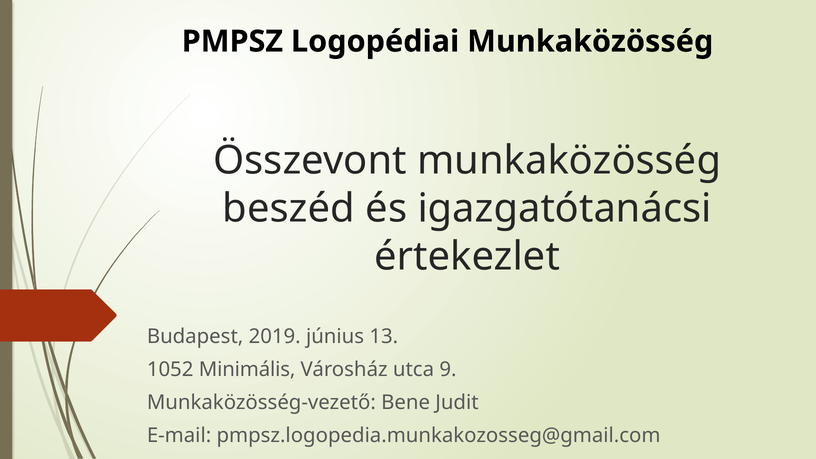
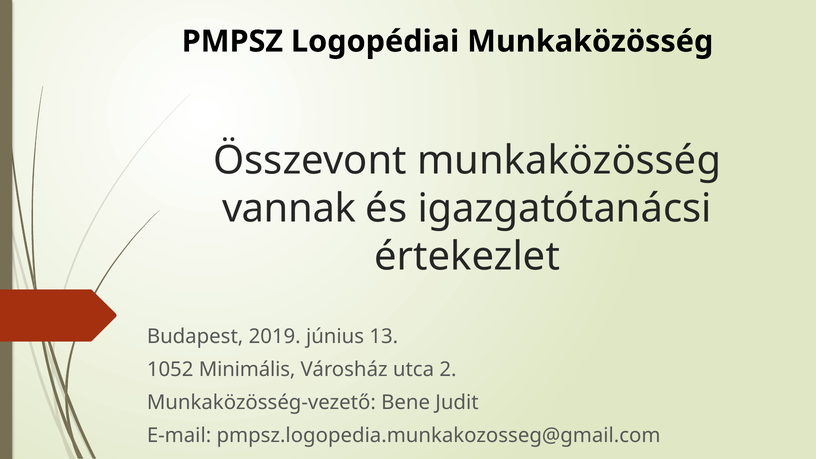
beszéd: beszéd -> vannak
9: 9 -> 2
